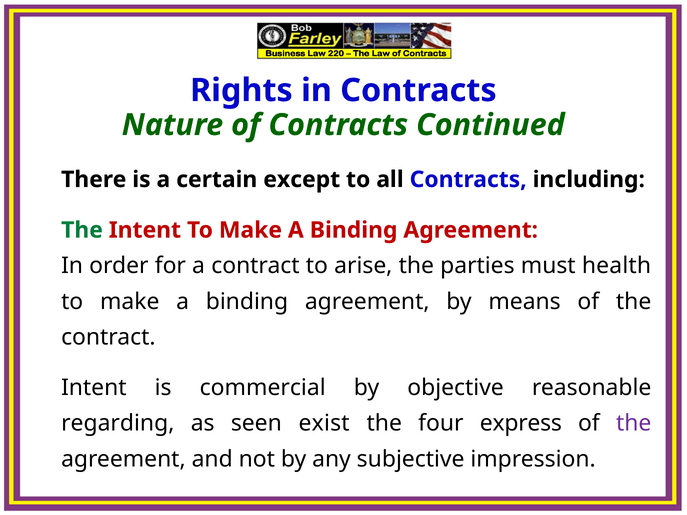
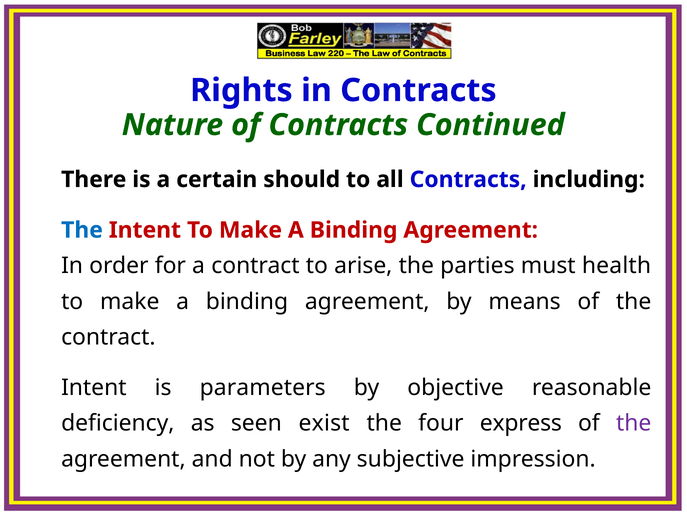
except: except -> should
The at (82, 230) colour: green -> blue
commercial: commercial -> parameters
regarding: regarding -> deficiency
